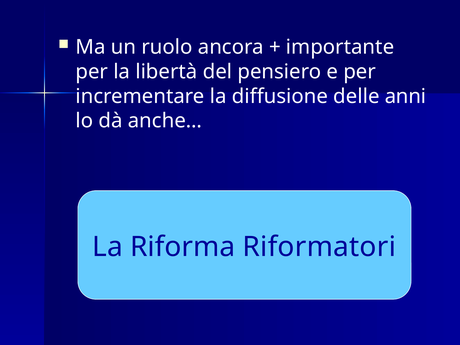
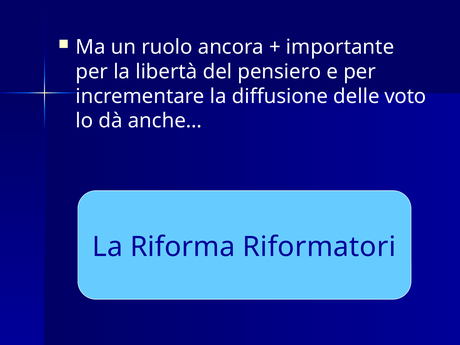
anni: anni -> voto
